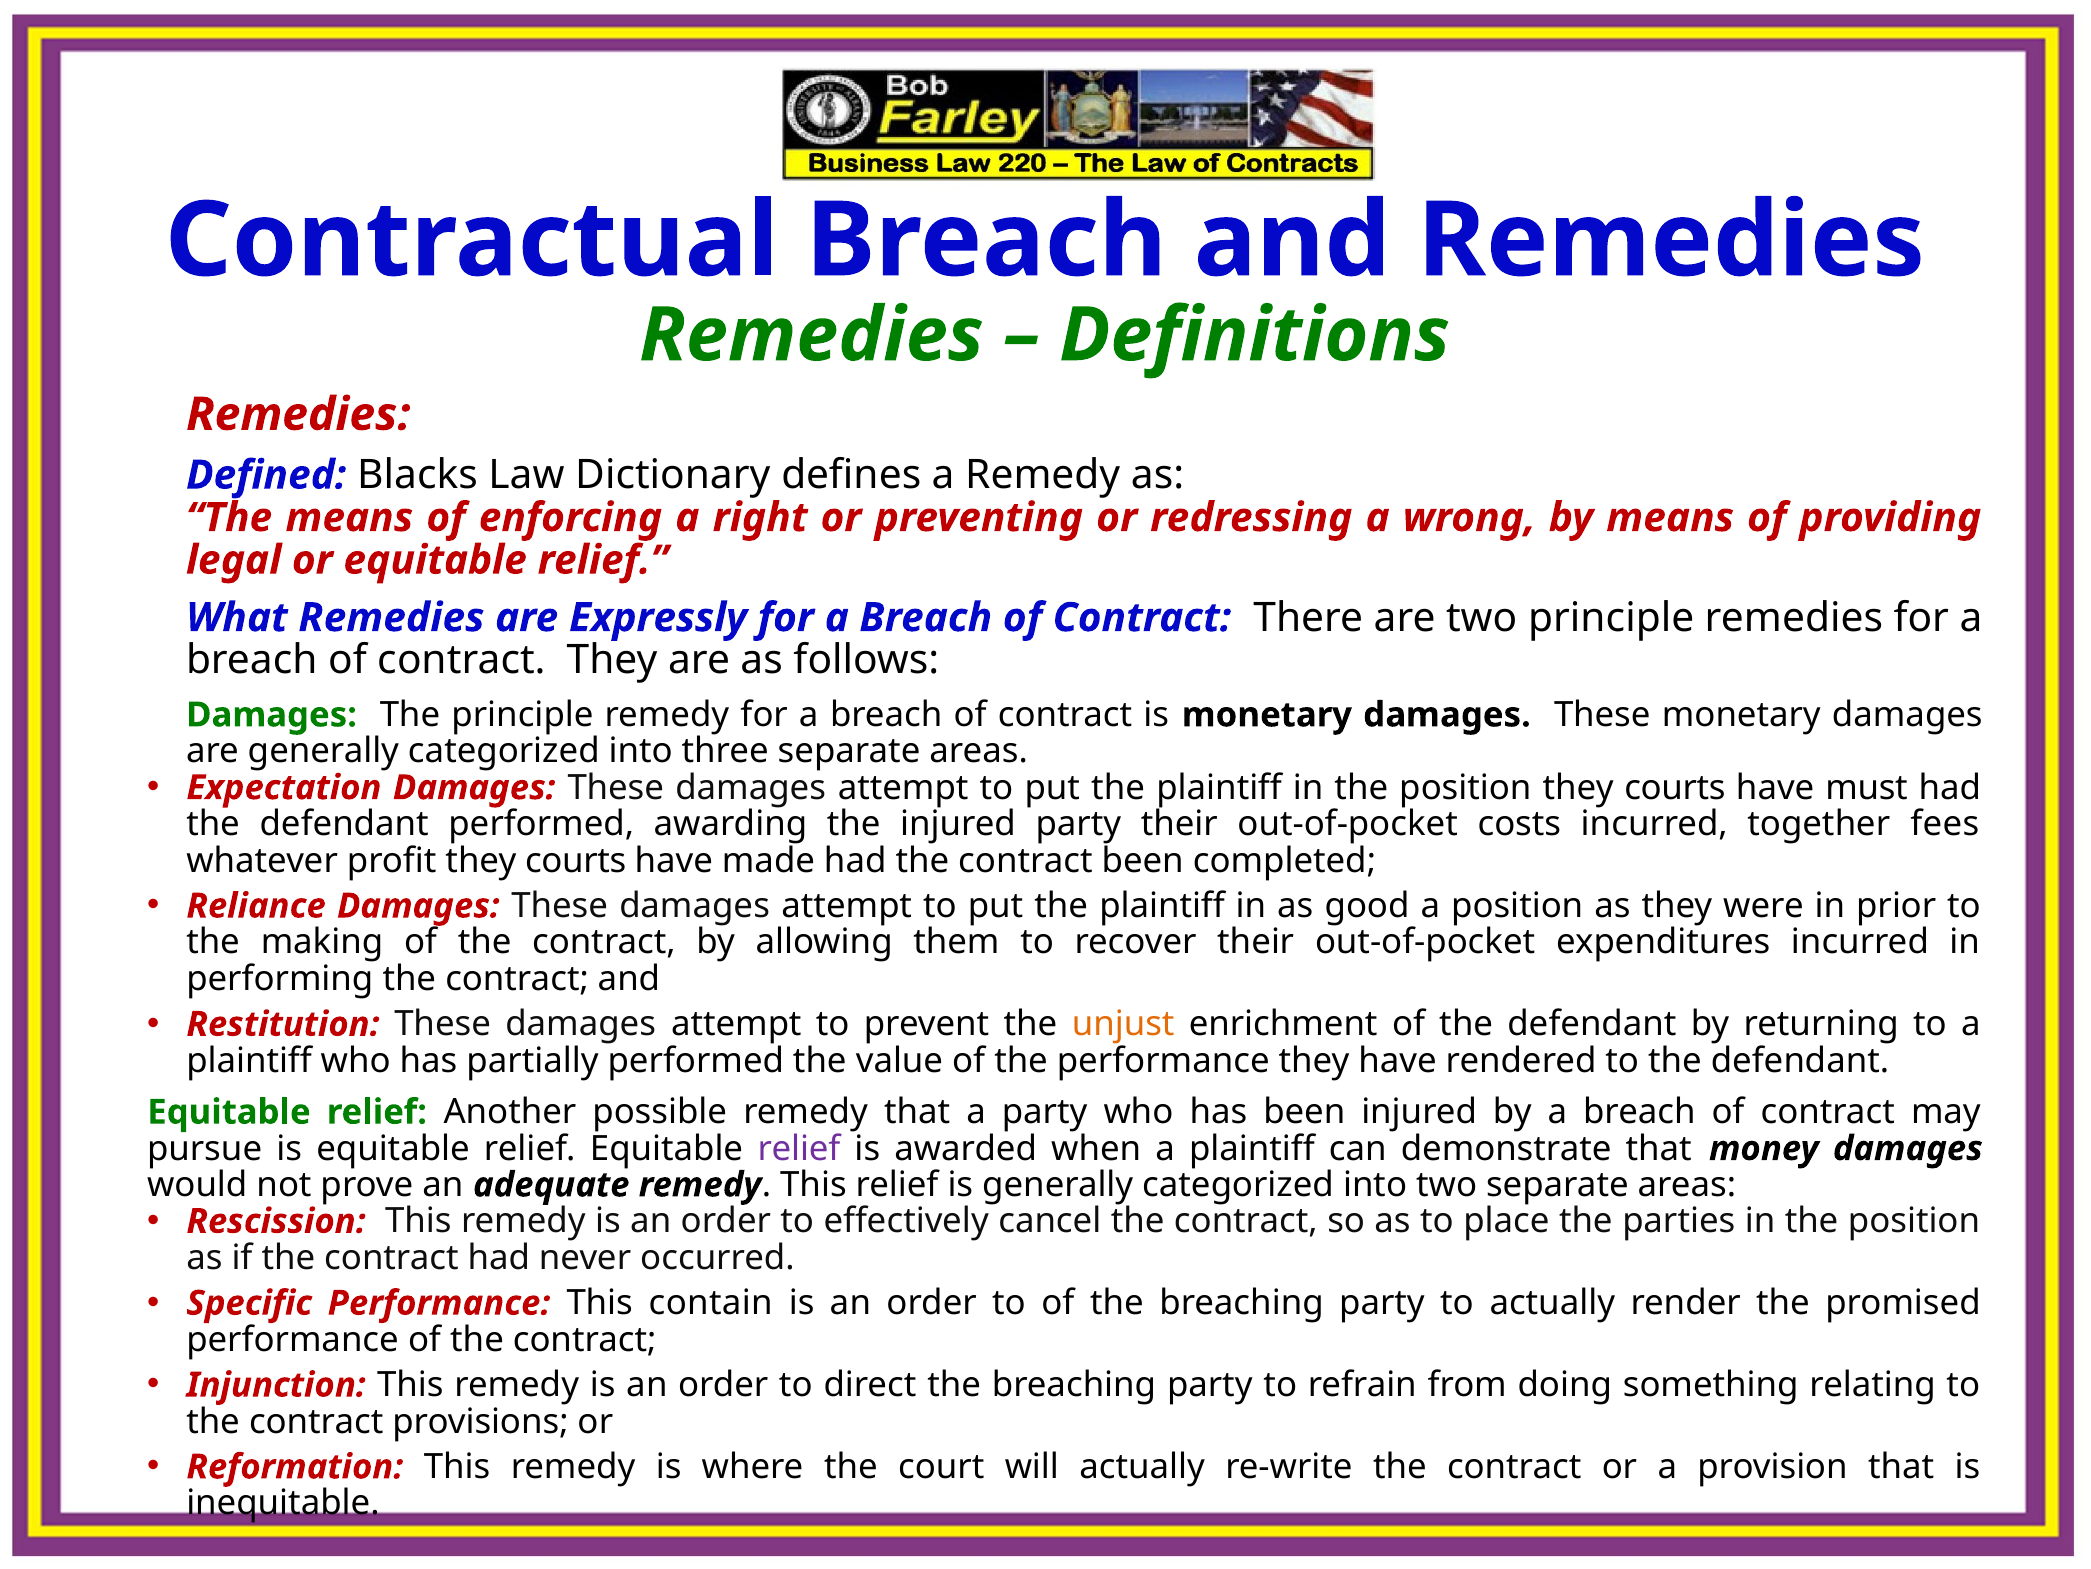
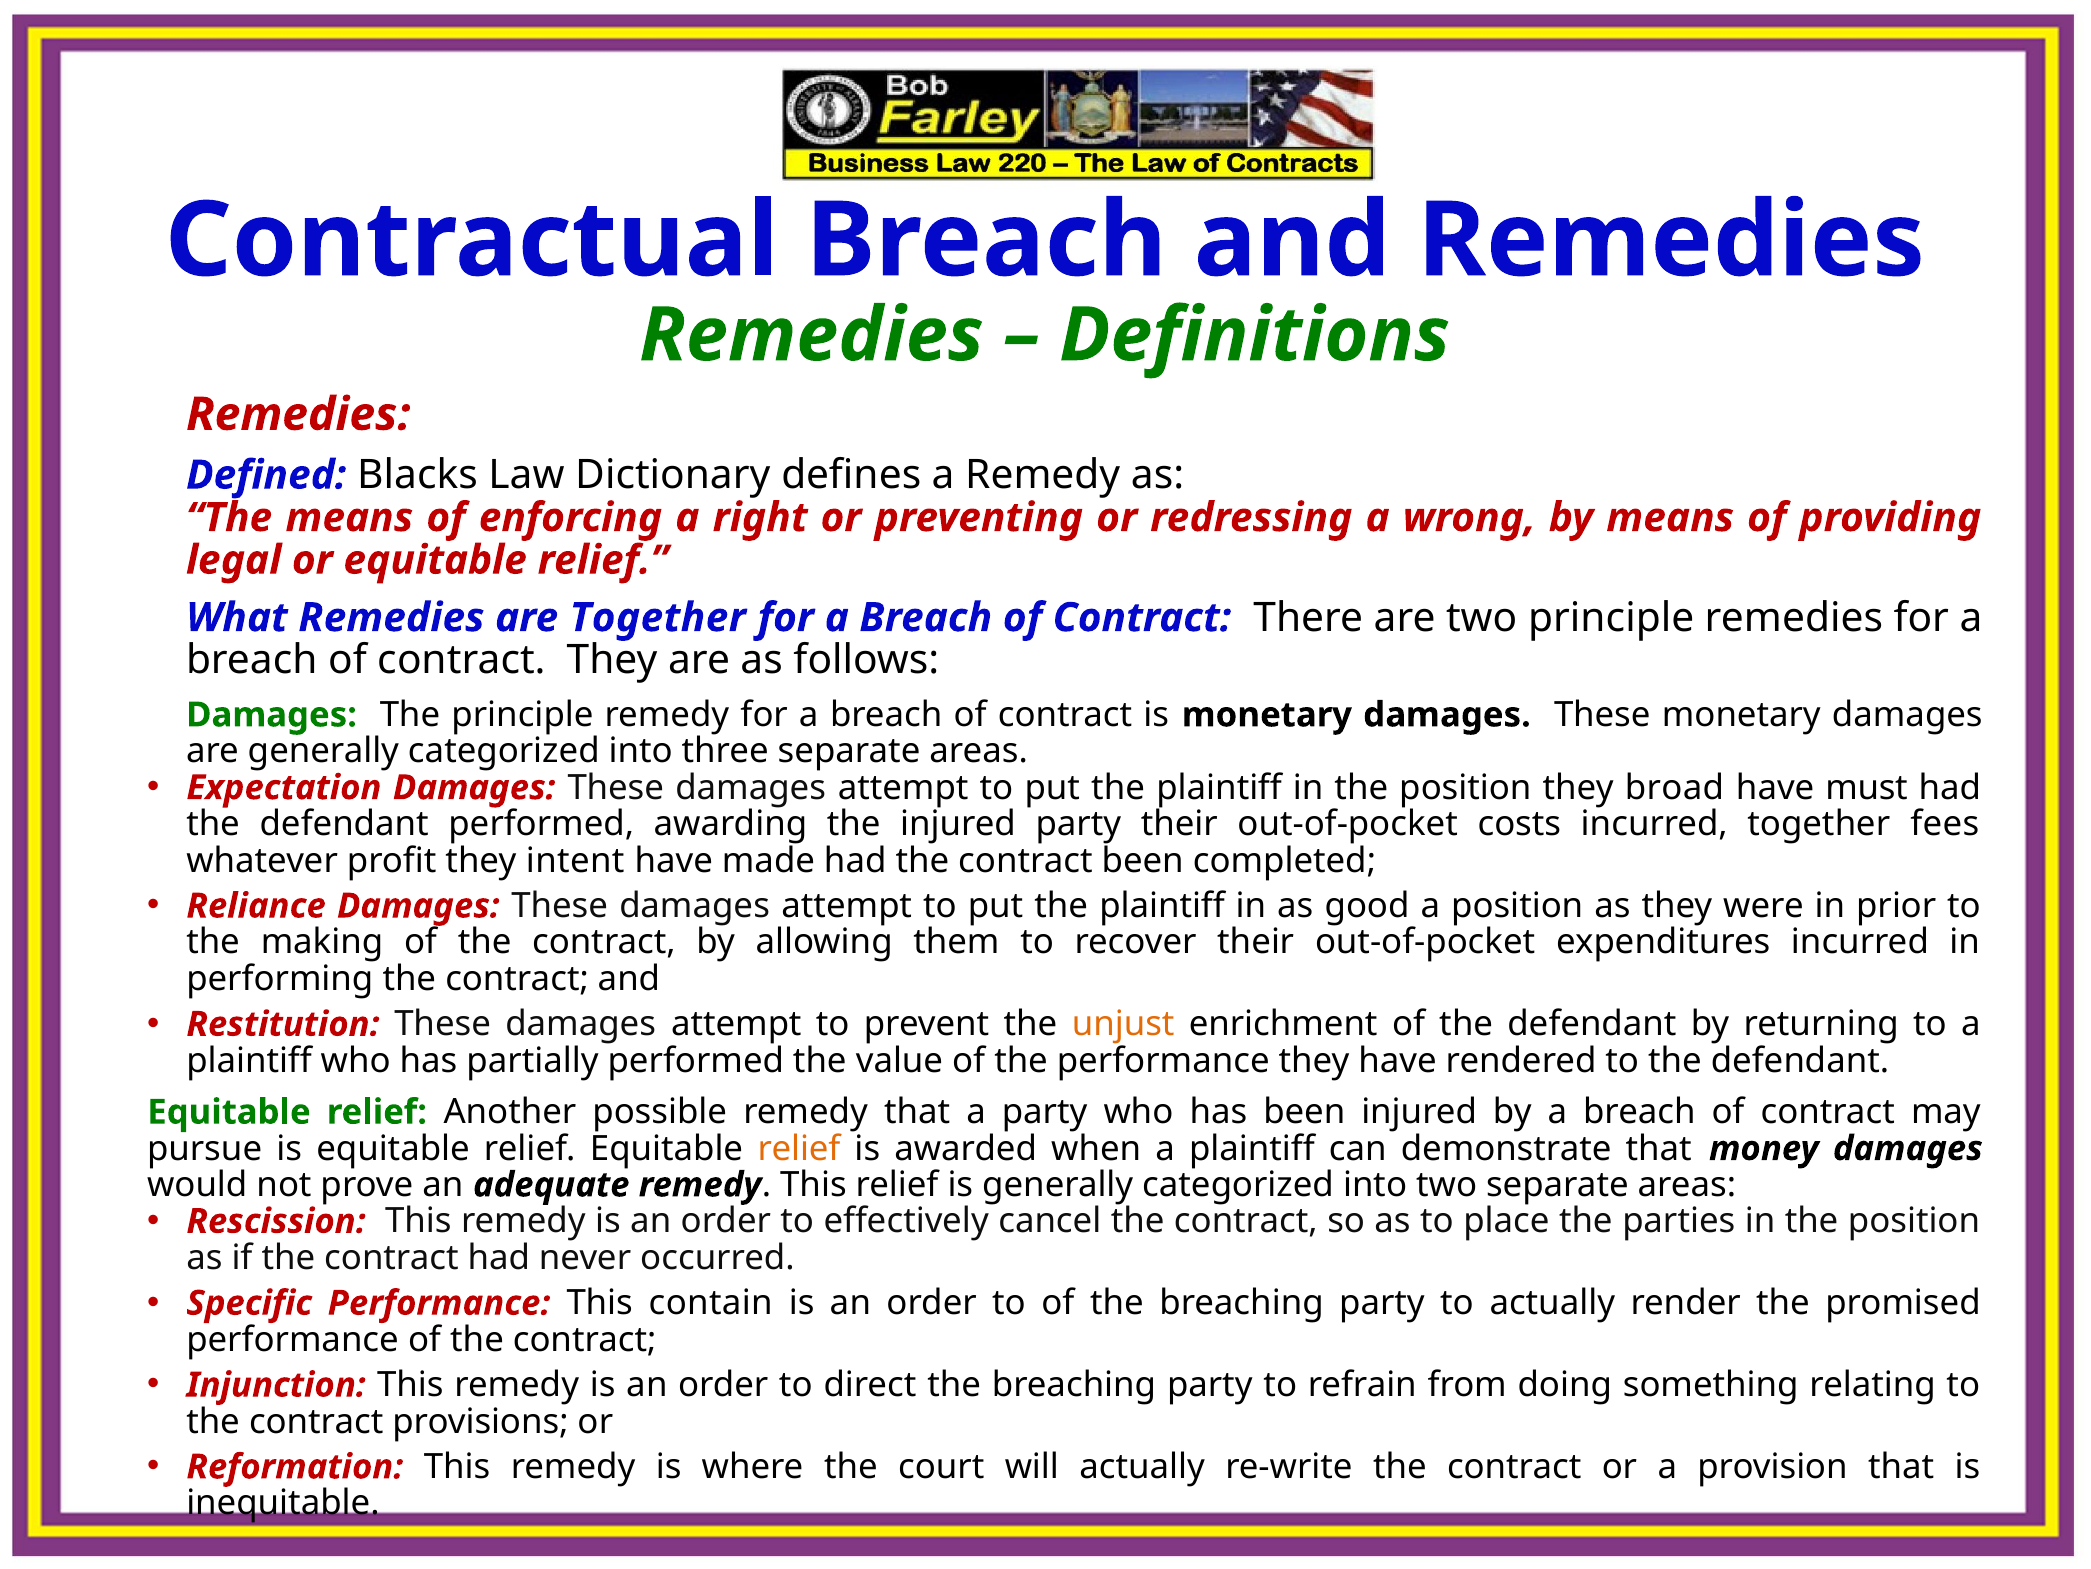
are Expressly: Expressly -> Together
position they courts: courts -> broad
profit they courts: courts -> intent
relief at (799, 1148) colour: purple -> orange
